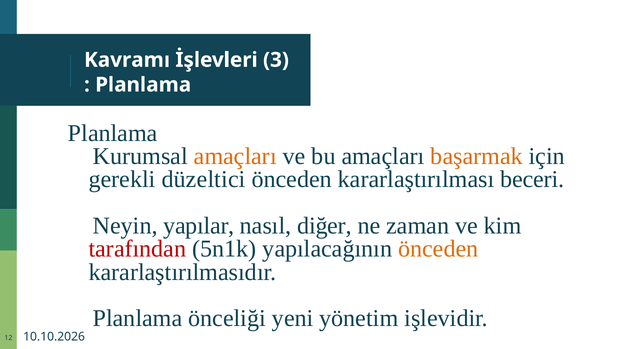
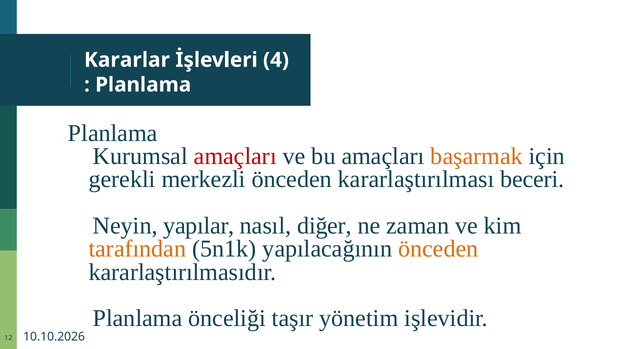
Kavramı: Kavramı -> Kararlar
3: 3 -> 4
amaçları at (235, 156) colour: orange -> red
düzeltici: düzeltici -> merkezli
tarafından colour: red -> orange
yeni: yeni -> taşır
